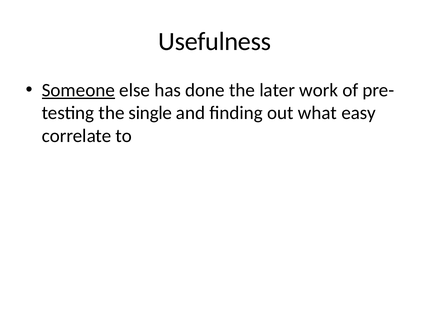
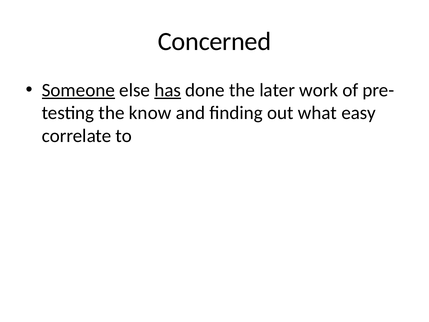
Usefulness: Usefulness -> Concerned
has underline: none -> present
single: single -> know
